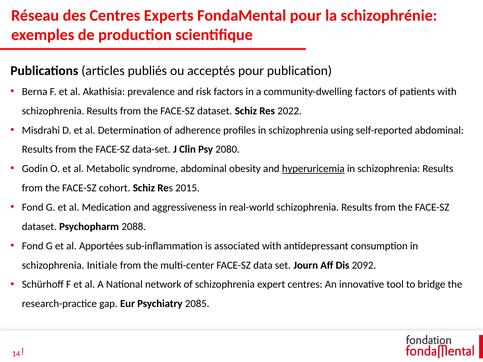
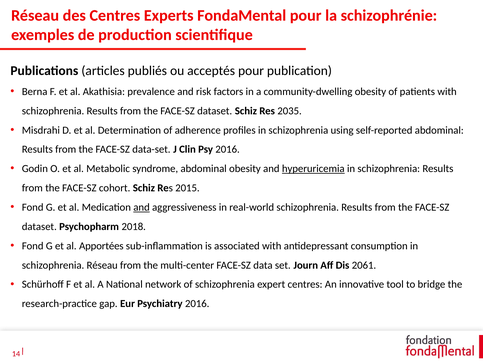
community-dwelling factors: factors -> obesity
2022: 2022 -> 2035
Psy 2080: 2080 -> 2016
and at (142, 207) underline: none -> present
2088: 2088 -> 2018
schizophrenia Initiale: Initiale -> Réseau
2092: 2092 -> 2061
Psychiatry 2085: 2085 -> 2016
